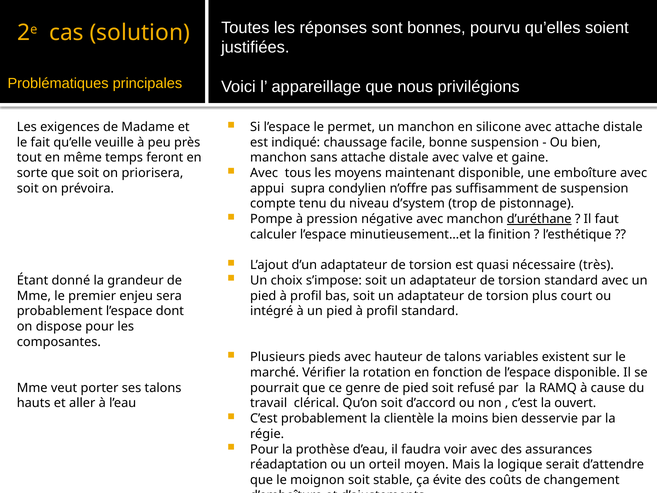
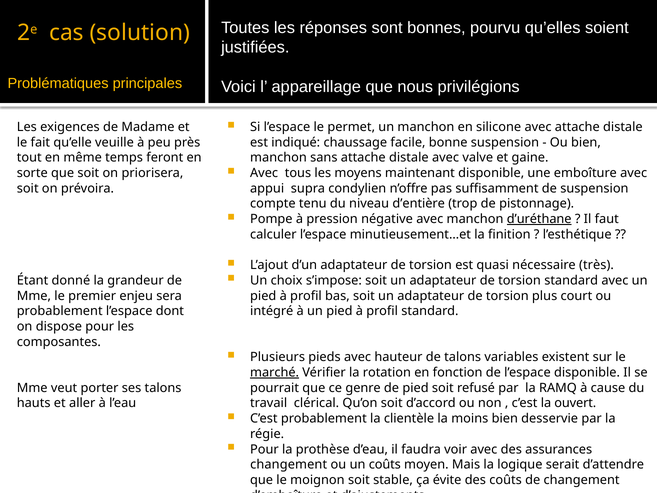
d’system: d’system -> d’entière
marché underline: none -> present
réadaptation at (289, 464): réadaptation -> changement
un orteil: orteil -> coûts
